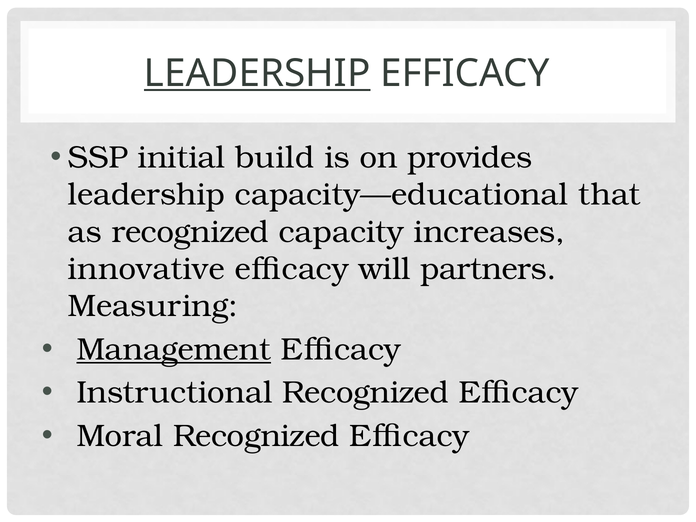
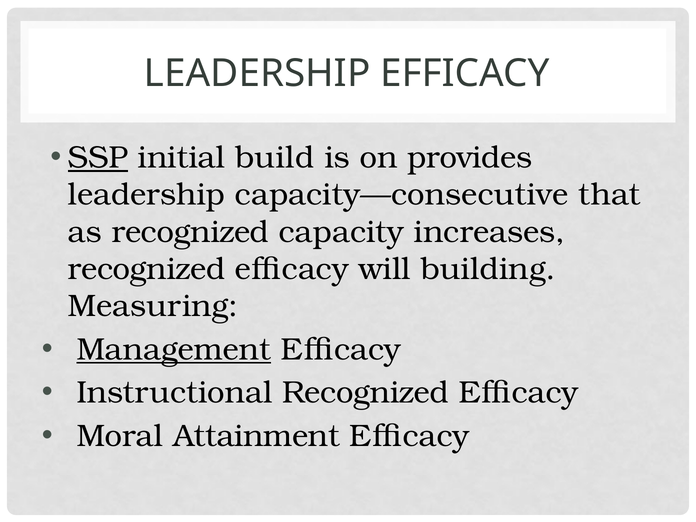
LEADERSHIP at (257, 73) underline: present -> none
SSP underline: none -> present
capacity—educational: capacity—educational -> capacity—consecutive
innovative at (146, 269): innovative -> recognized
partners: partners -> building
Moral Recognized: Recognized -> Attainment
